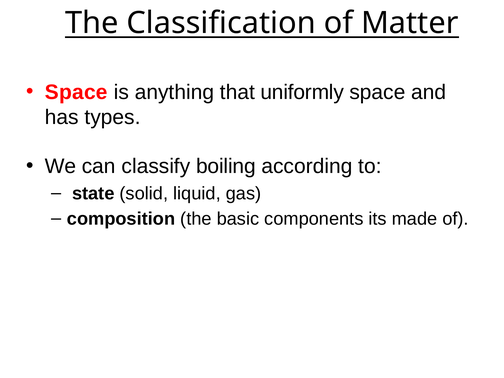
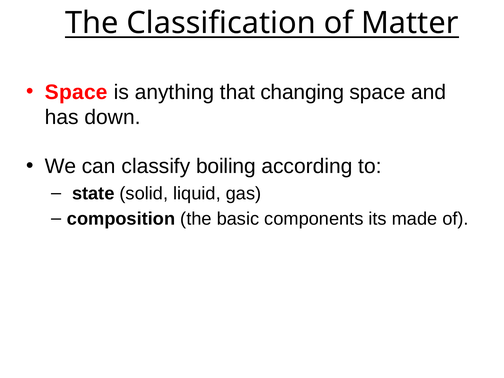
uniformly: uniformly -> changing
types: types -> down
